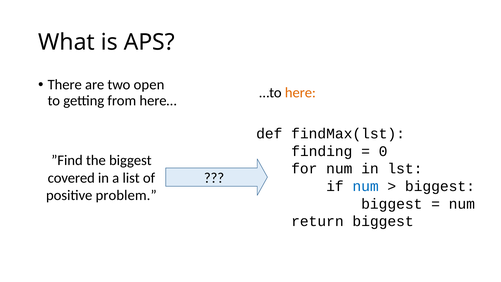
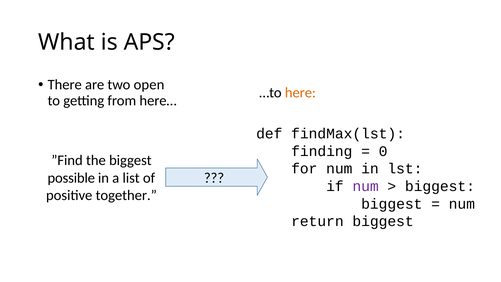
covered: covered -> possible
num at (366, 186) colour: blue -> purple
problem: problem -> together
